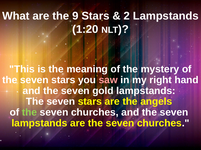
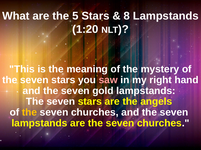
9: 9 -> 5
2: 2 -> 8
the at (30, 113) colour: light green -> yellow
